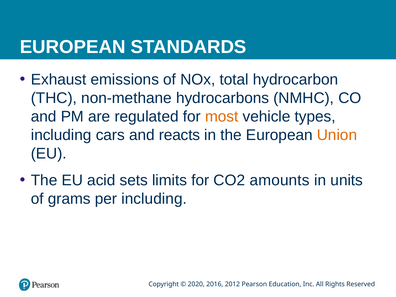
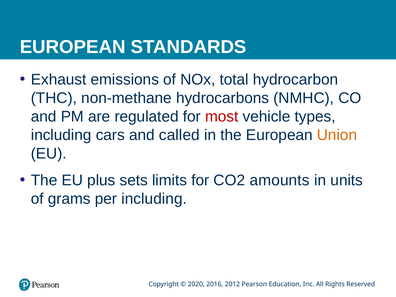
most colour: orange -> red
reacts: reacts -> called
acid: acid -> plus
